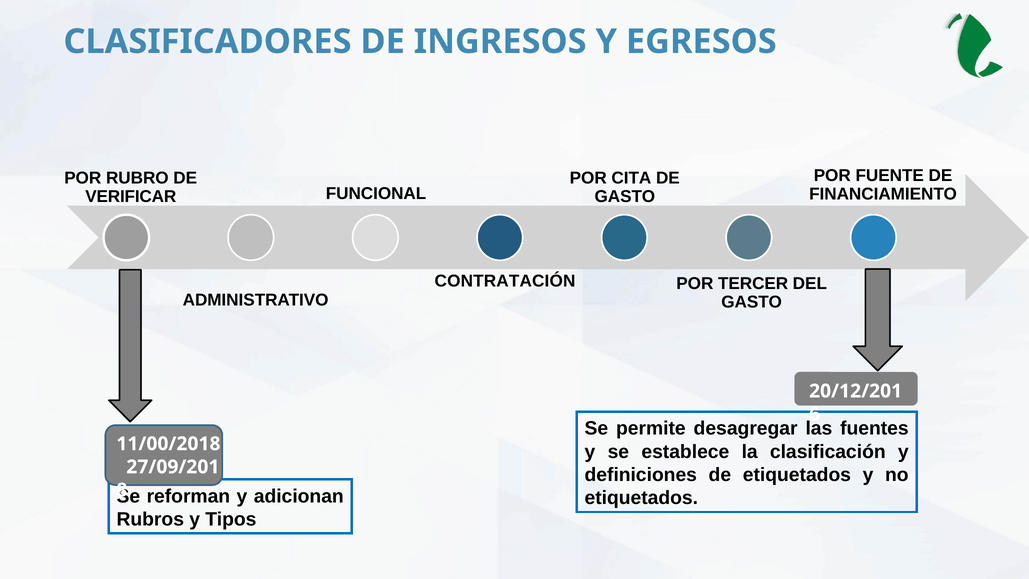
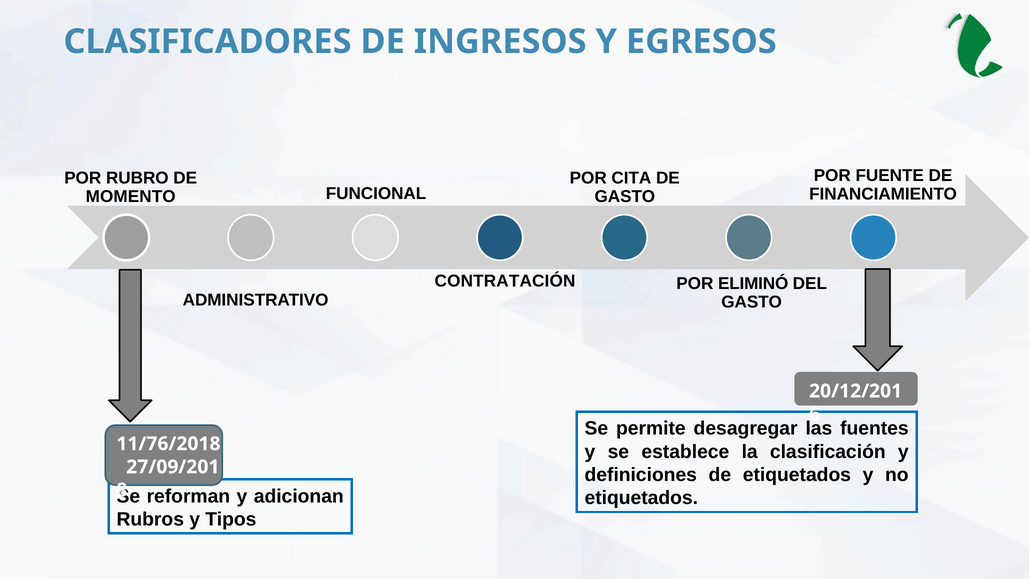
VERIFICAR: VERIFICAR -> MOMENTO
TERCER: TERCER -> ELIMINÓ
11/00/2018: 11/00/2018 -> 11/76/2018
